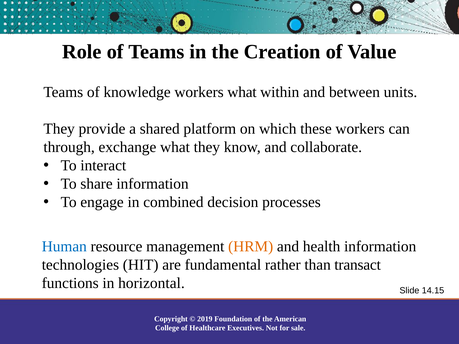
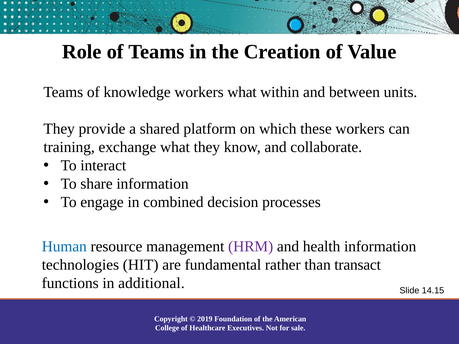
through: through -> training
HRM colour: orange -> purple
horizontal: horizontal -> additional
